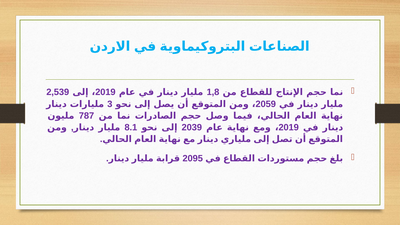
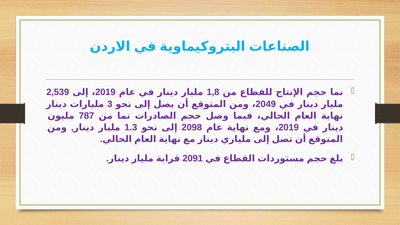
2059: 2059 -> 2049
8.1: 8.1 -> 1.3
2039: 2039 -> 2098
2095: 2095 -> 2091
